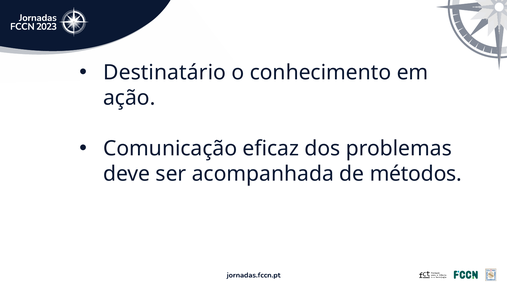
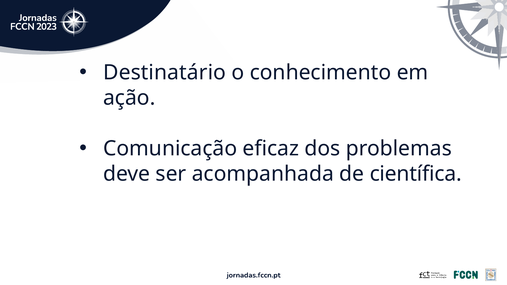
métodos: métodos -> científica
